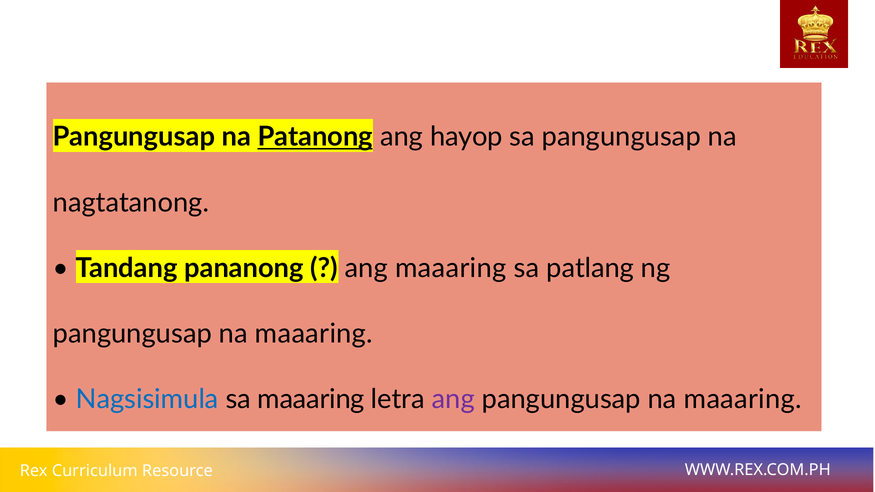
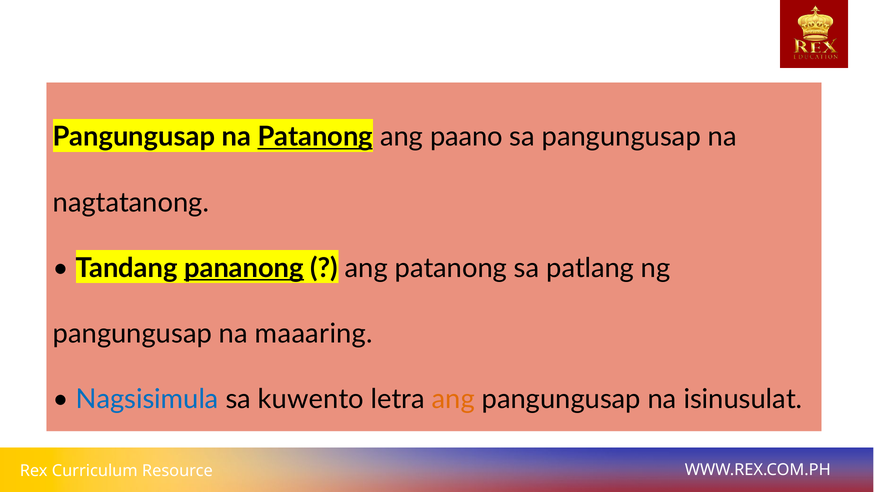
hayop: hayop -> paano
pananong underline: none -> present
ang maaaring: maaaring -> patanong
sa maaaring: maaaring -> kuwento
ang at (453, 400) colour: purple -> orange
maaaring at (743, 400): maaaring -> isinusulat
